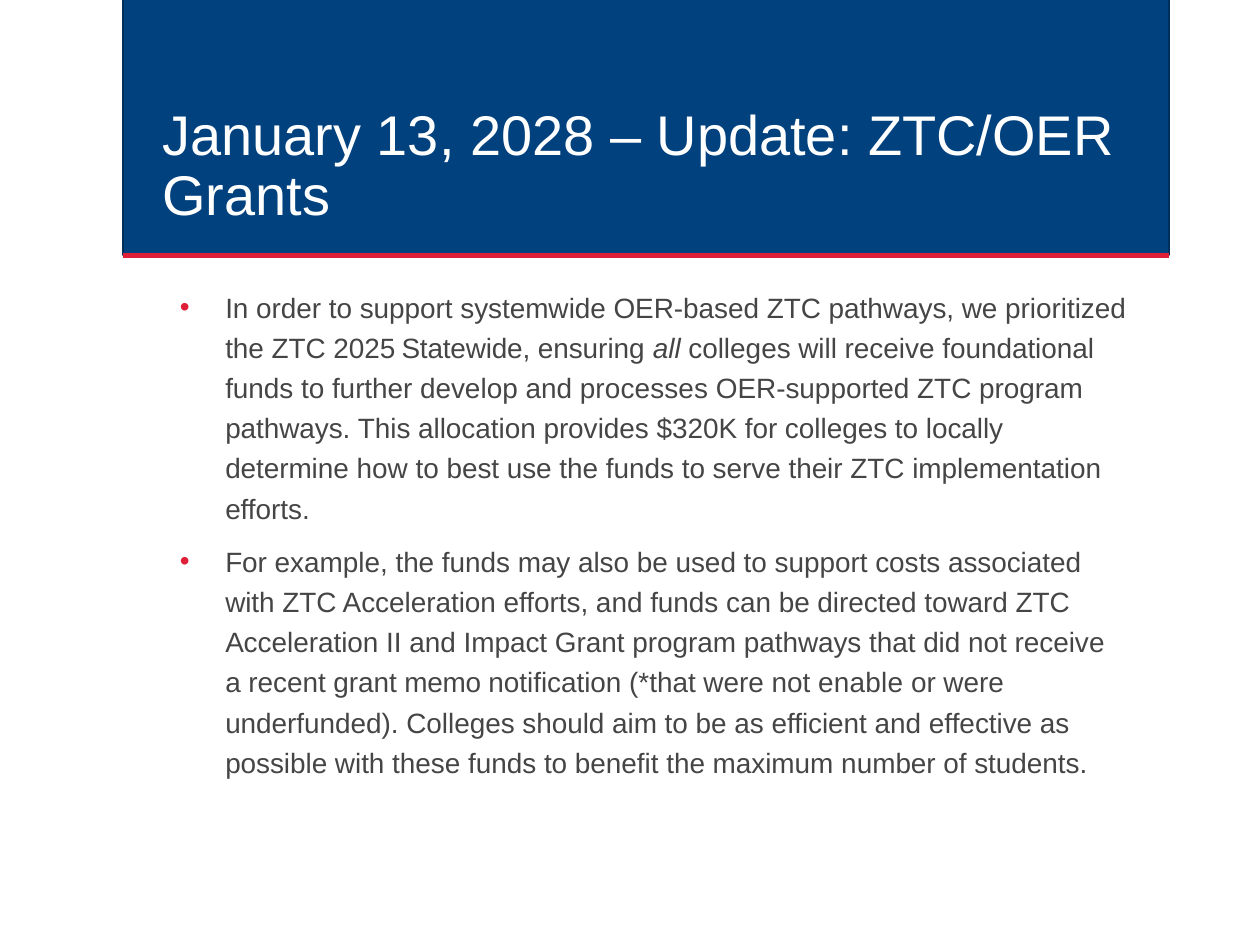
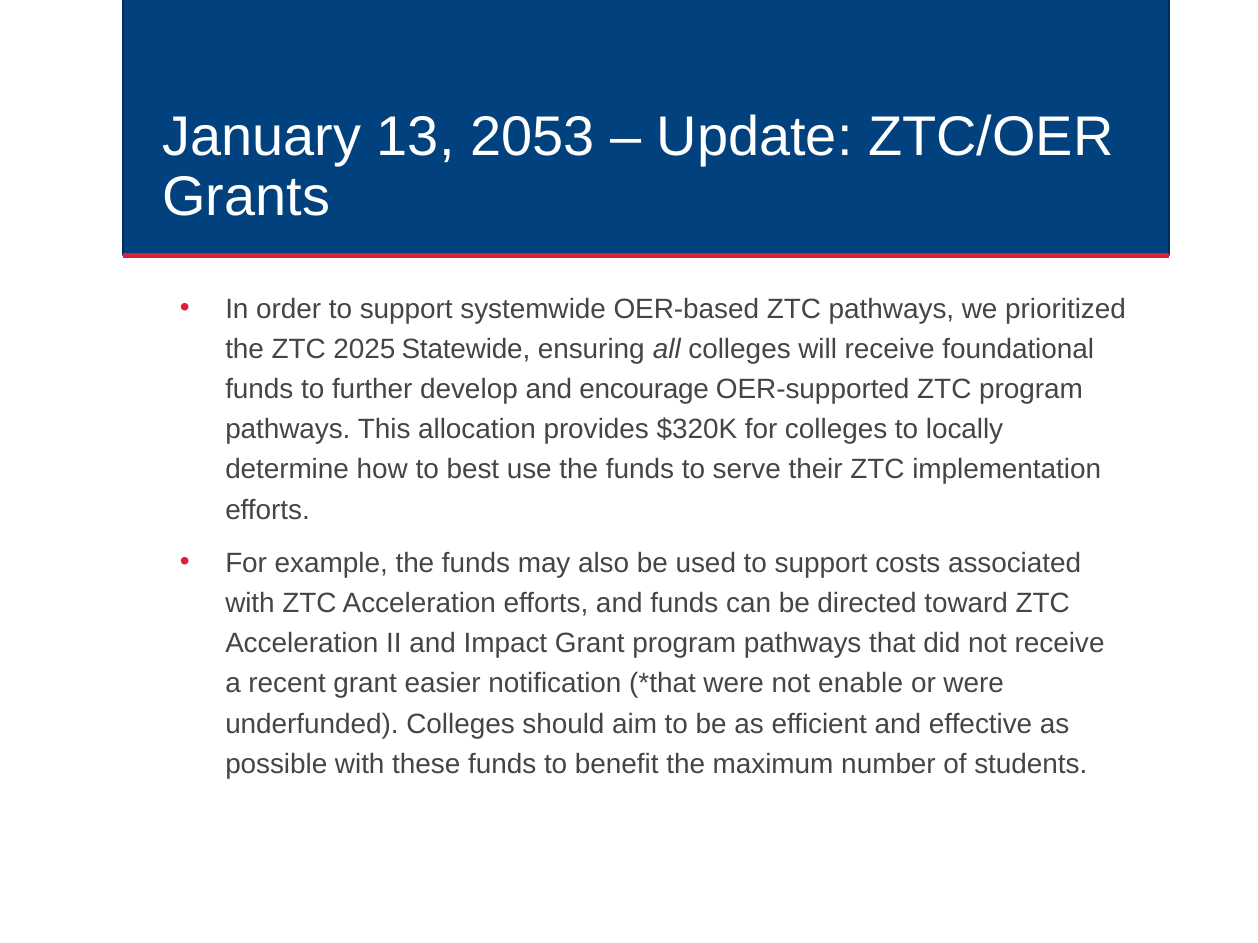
2028: 2028 -> 2053
processes: processes -> encourage
memo: memo -> easier
